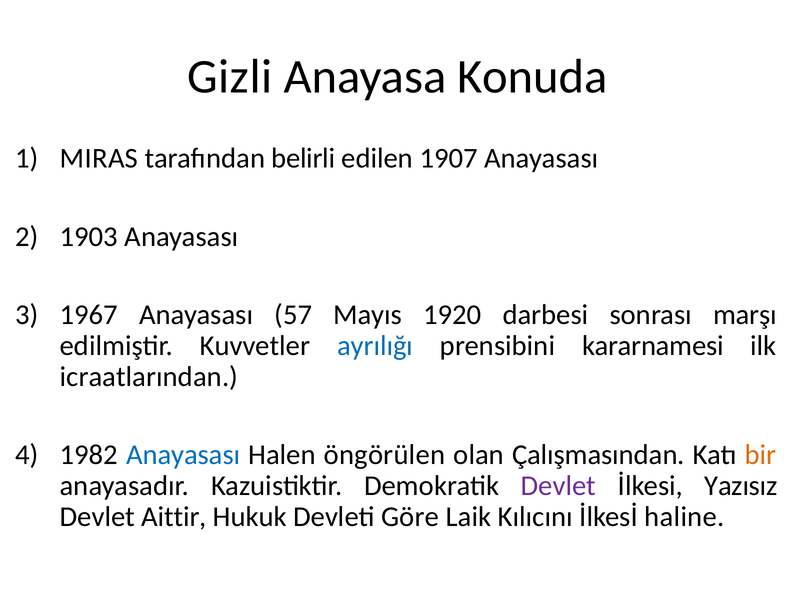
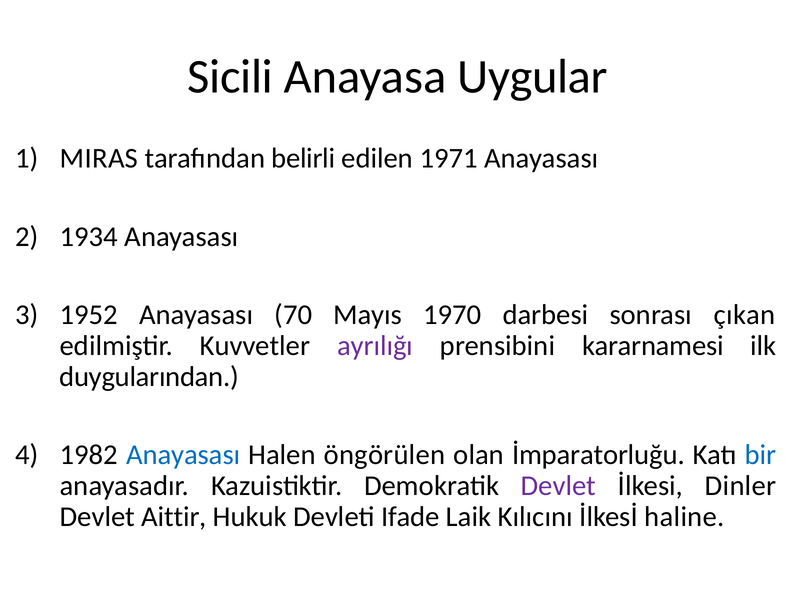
Gizli: Gizli -> Sicili
Konuda: Konuda -> Uygular
1907: 1907 -> 1971
1903: 1903 -> 1934
1967: 1967 -> 1952
57: 57 -> 70
1920: 1920 -> 1970
marşı: marşı -> çıkan
ayrılığı colour: blue -> purple
icraatlarından: icraatlarından -> duygularından
Çalışmasından: Çalışmasından -> İmparatorluğu
bir colour: orange -> blue
Yazısız: Yazısız -> Dinler
Göre: Göre -> Ifade
